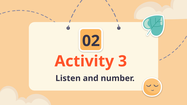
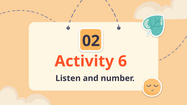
3: 3 -> 6
